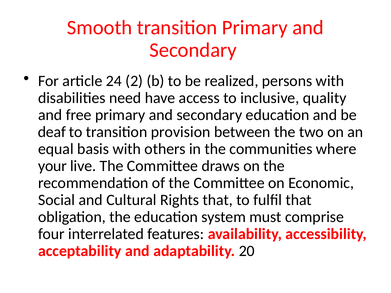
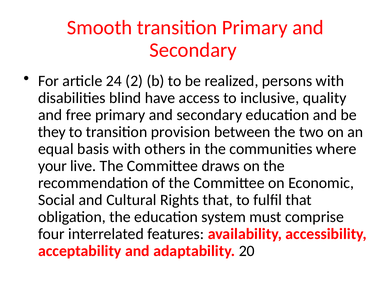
need: need -> blind
deaf: deaf -> they
